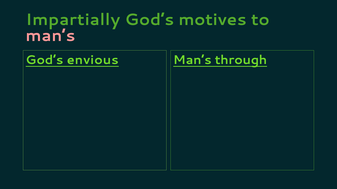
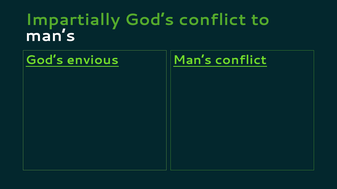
God’s motives: motives -> conflict
man’s at (51, 36) colour: pink -> white
Man’s through: through -> conflict
